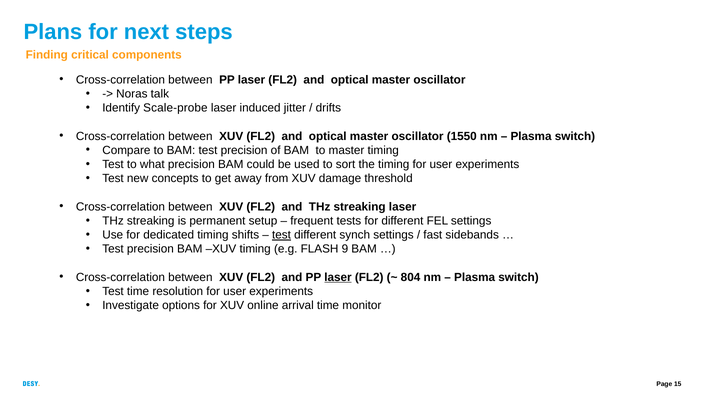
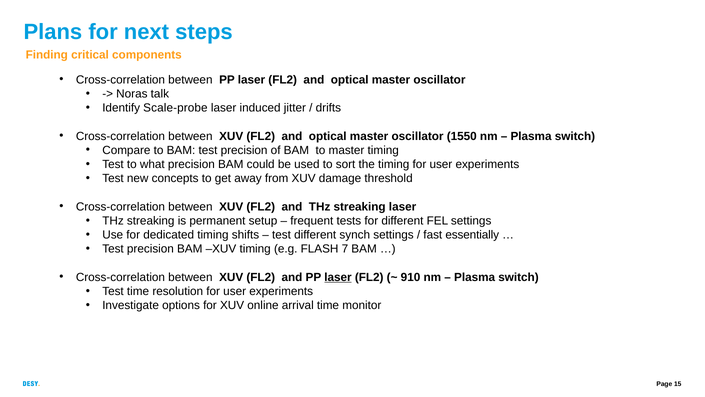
test at (282, 235) underline: present -> none
sidebands: sidebands -> essentially
9: 9 -> 7
804: 804 -> 910
